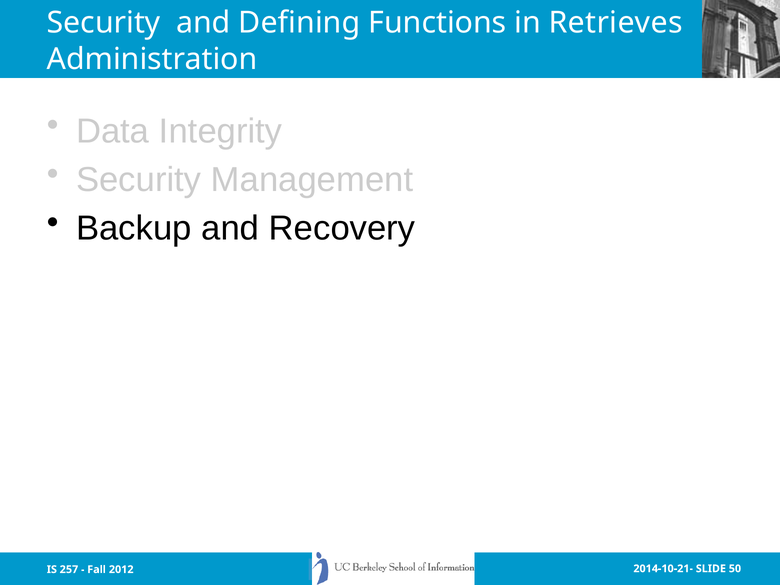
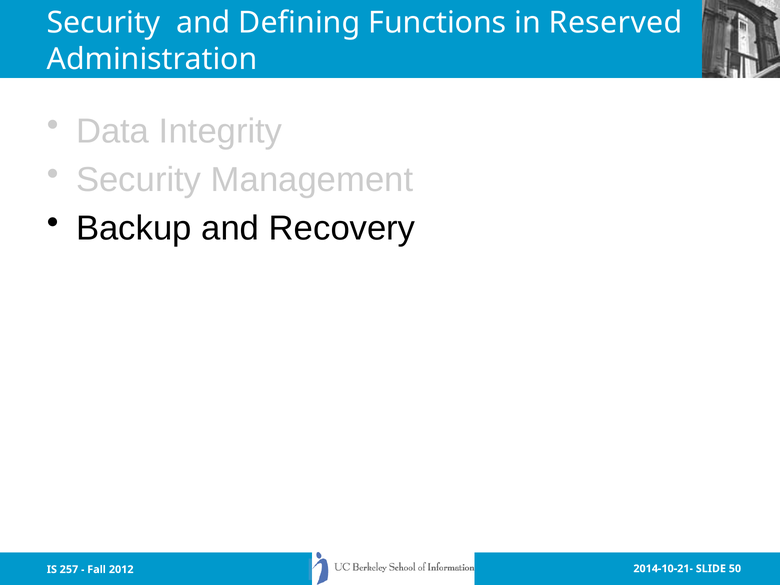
Retrieves: Retrieves -> Reserved
